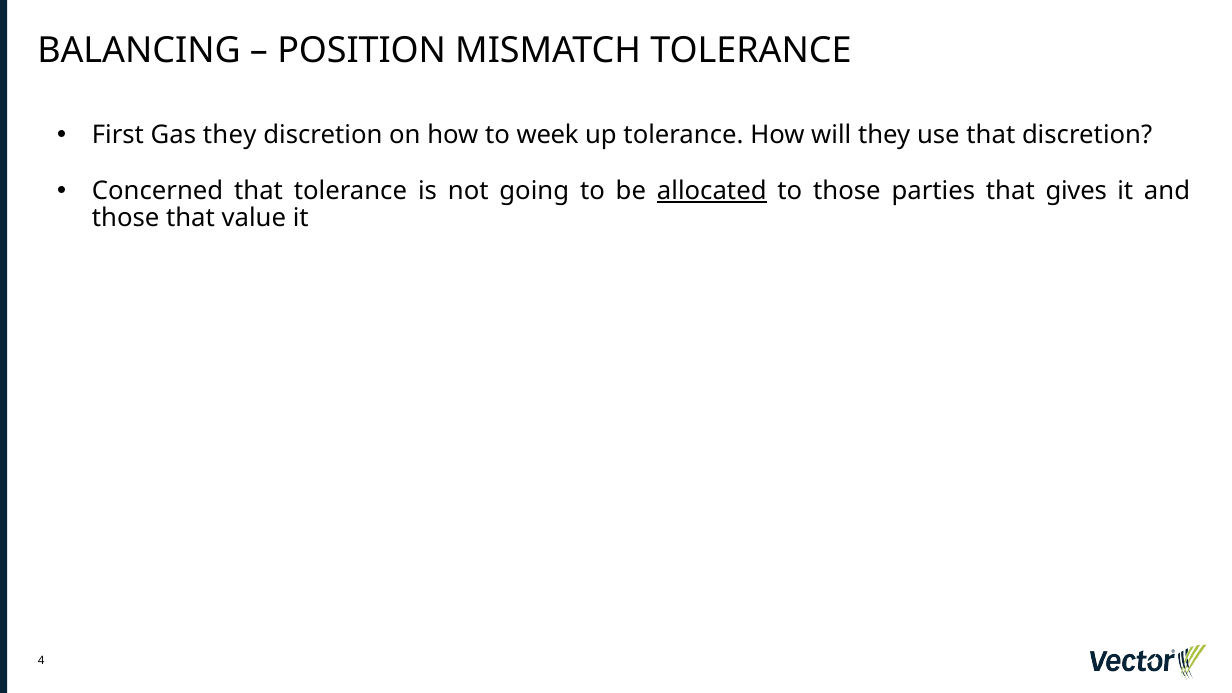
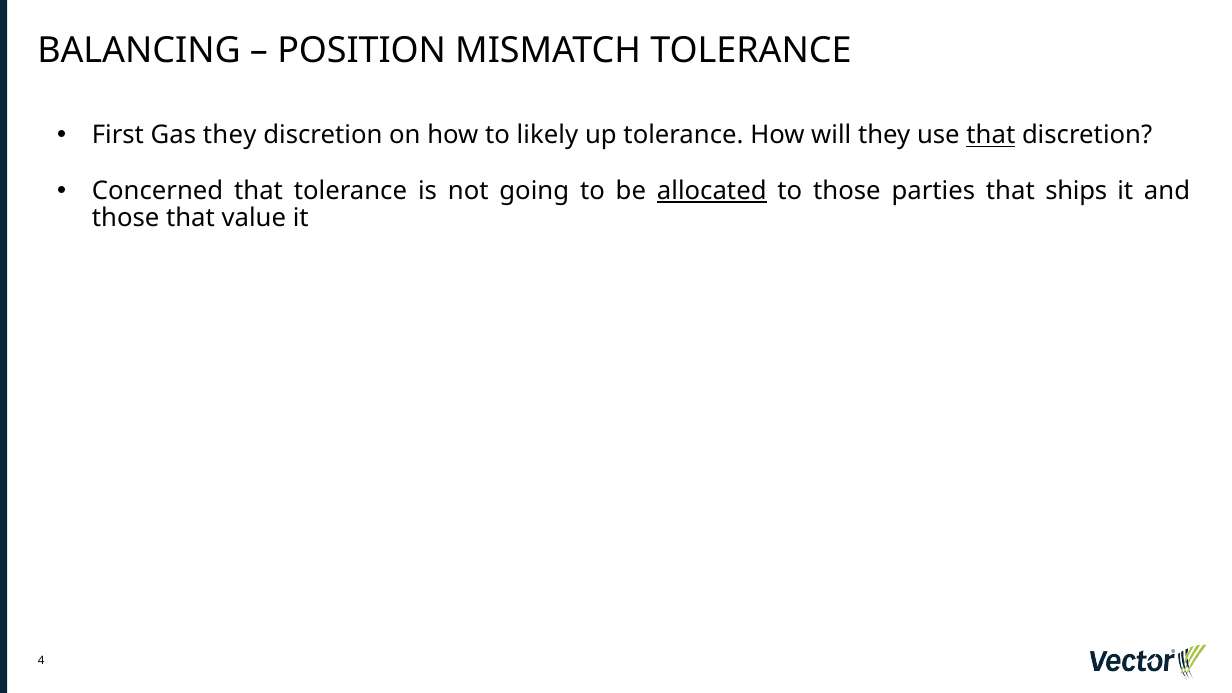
week: week -> likely
that at (991, 135) underline: none -> present
gives: gives -> ships
